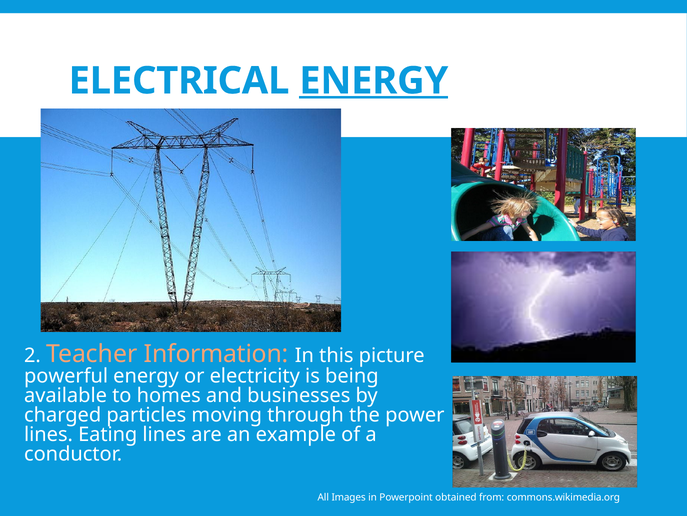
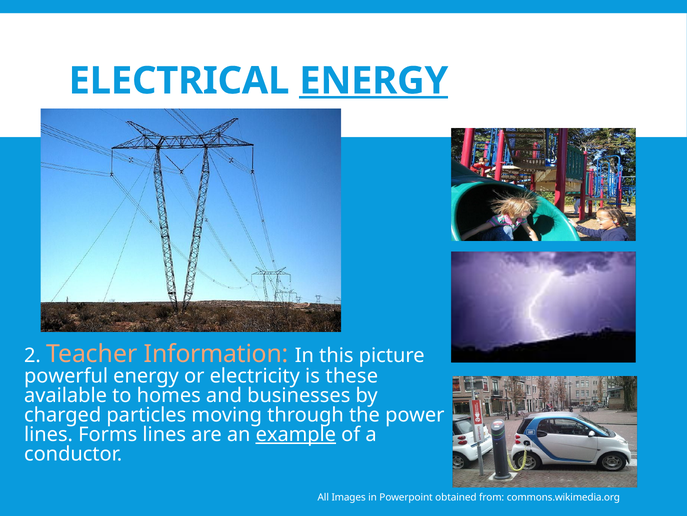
being: being -> these
Eating: Eating -> Forms
example underline: none -> present
